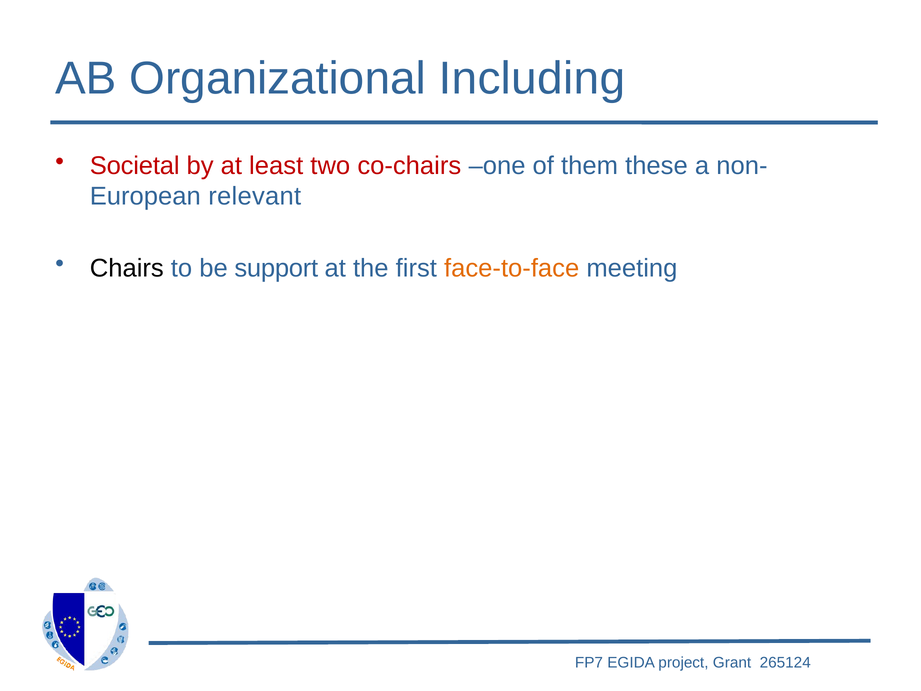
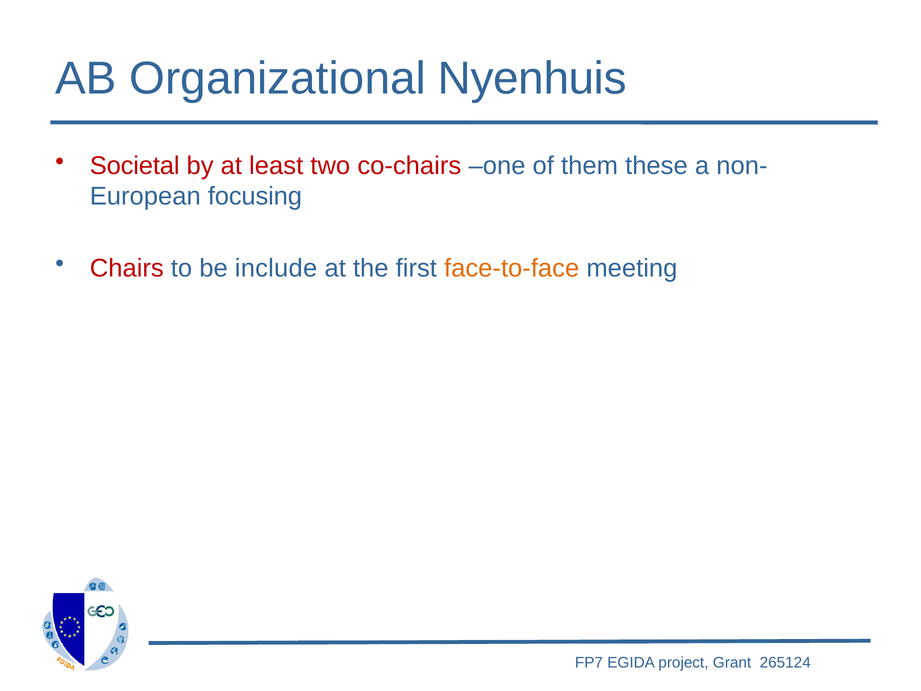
Including: Including -> Nyenhuis
relevant: relevant -> focusing
Chairs colour: black -> red
support: support -> include
